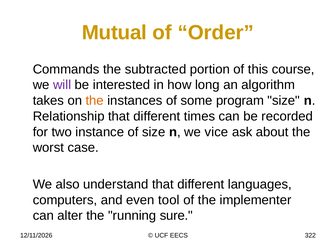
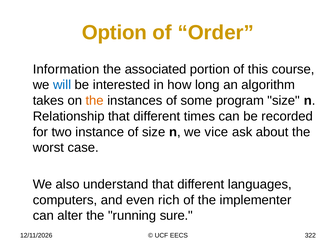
Mutual: Mutual -> Option
Commands: Commands -> Information
subtracted: subtracted -> associated
will colour: purple -> blue
tool: tool -> rich
